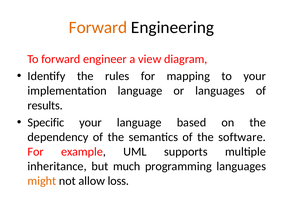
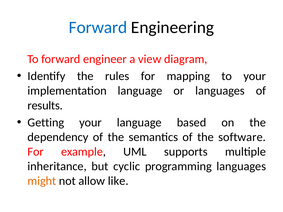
Forward at (98, 27) colour: orange -> blue
Specific: Specific -> Getting
much: much -> cyclic
loss: loss -> like
